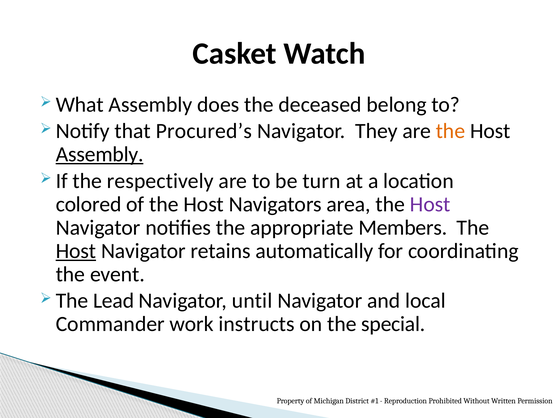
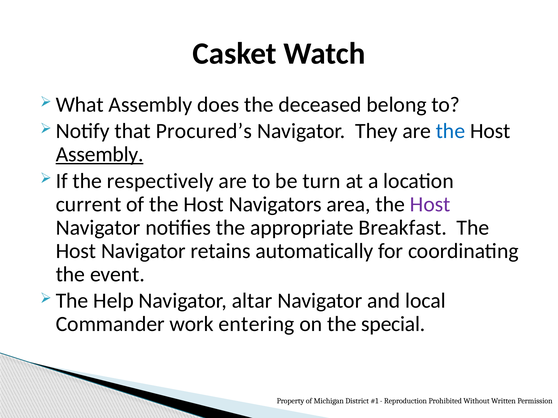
the at (450, 131) colour: orange -> blue
colored: colored -> current
Members: Members -> Breakfast
Host at (76, 251) underline: present -> none
Lead: Lead -> Help
until: until -> altar
instructs: instructs -> entering
